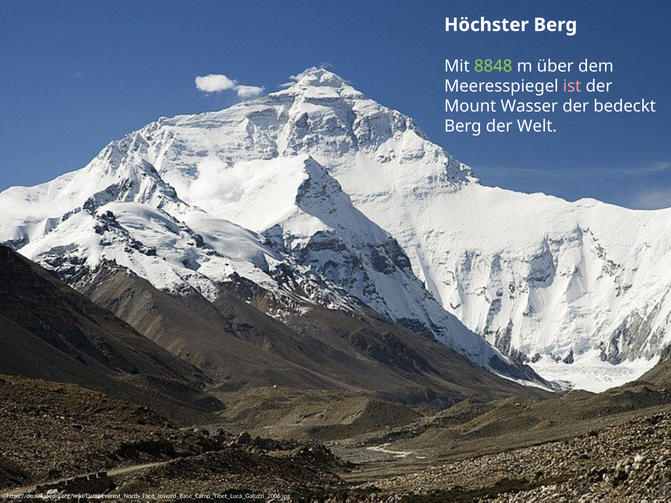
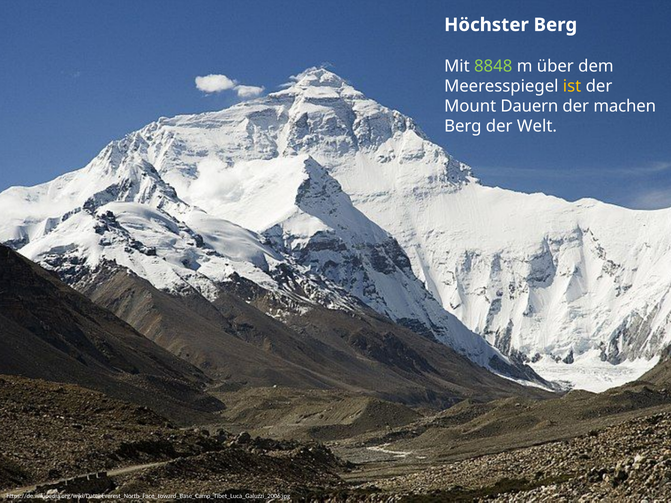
ist colour: pink -> yellow
Wasser: Wasser -> Dauern
bedeckt: bedeckt -> machen
